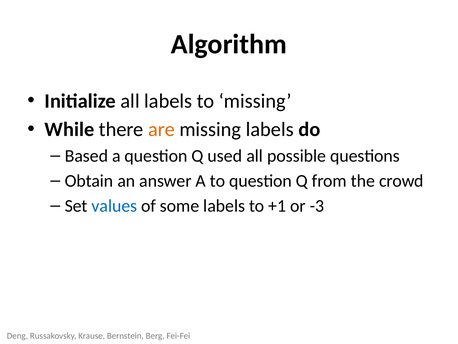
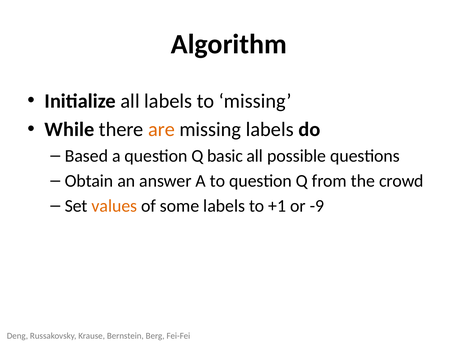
used: used -> basic
values colour: blue -> orange
-3: -3 -> -9
